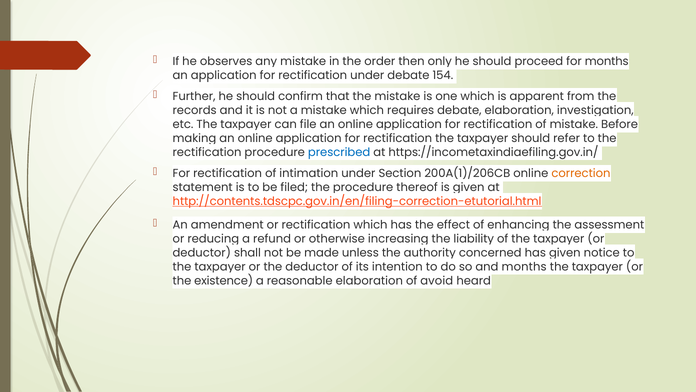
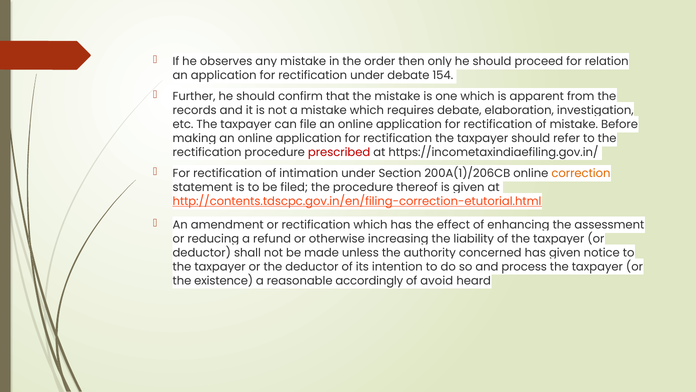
for months: months -> relation
prescribed colour: blue -> red
months at (524, 266): months -> process
reasonable elaboration: elaboration -> accordingly
